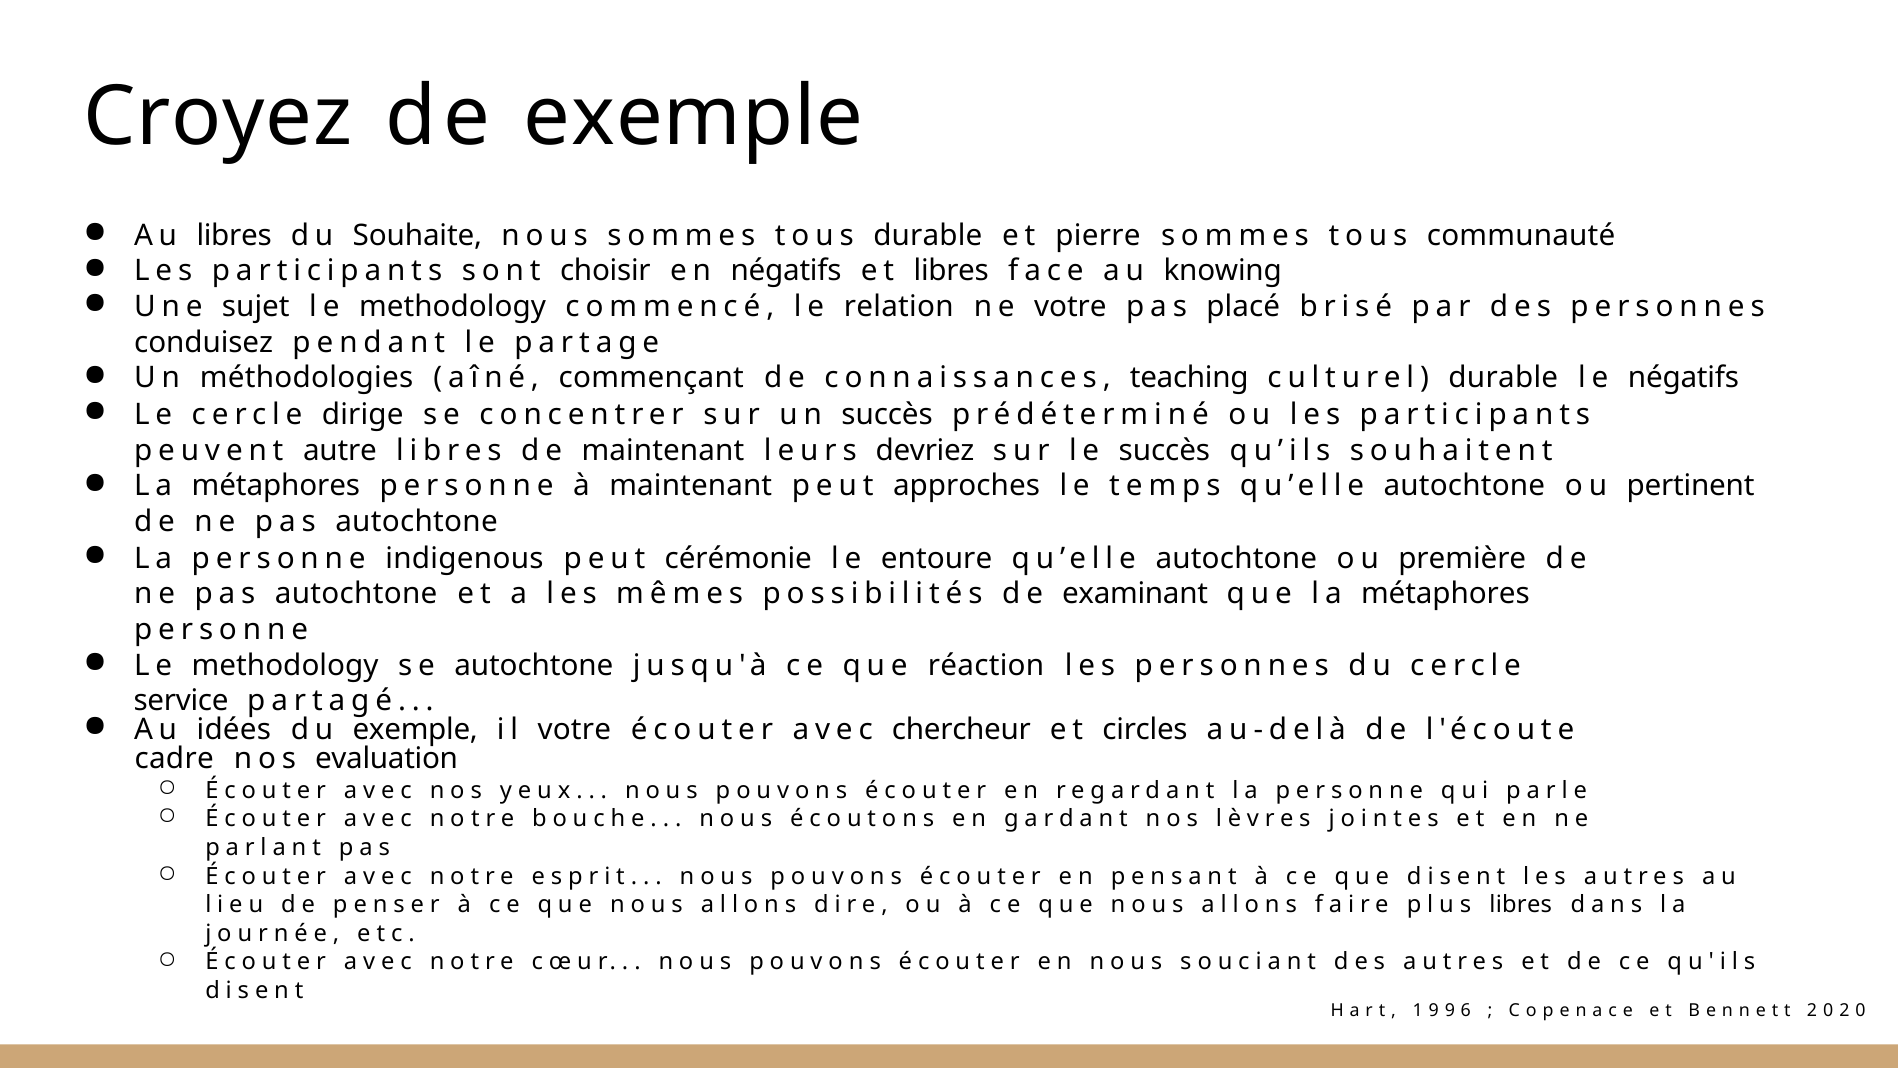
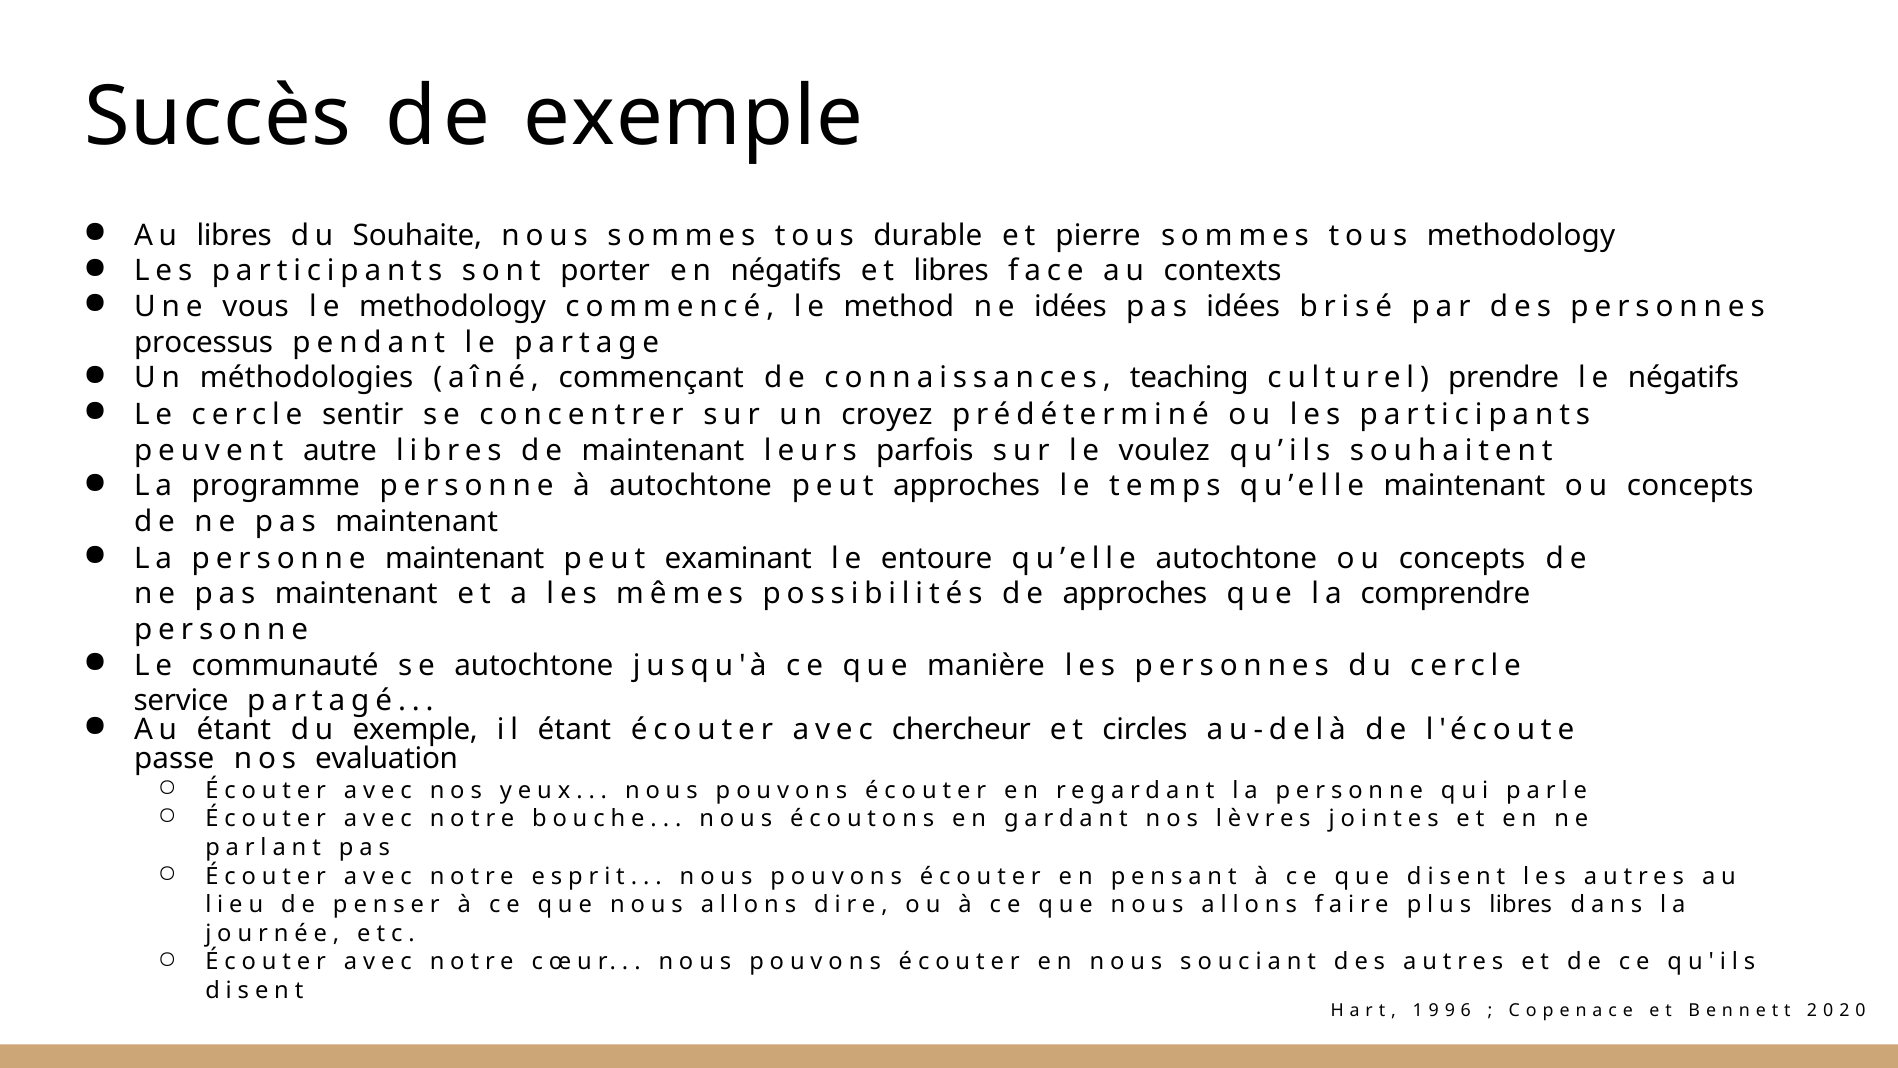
Croyez: Croyez -> Succès
tous communauté: communauté -> methodology
choisir: choisir -> porter
knowing: knowing -> contexts
sujet: sujet -> vous
relation: relation -> method
ne votre: votre -> idées
pas placé: placé -> idées
conduisez: conduisez -> processus
culturel durable: durable -> prendre
dirige: dirige -> sentir
un succès: succès -> croyez
devriez: devriez -> parfois
le succès: succès -> voulez
métaphores at (276, 486): métaphores -> programme
à maintenant: maintenant -> autochtone
temps qu’elle autochtone: autochtone -> maintenant
pertinent at (1691, 486): pertinent -> concepts
autochtone at (417, 522): autochtone -> maintenant
personne indigenous: indigenous -> maintenant
cérémonie: cérémonie -> examinant
première at (1462, 558): première -> concepts
autochtone at (356, 594): autochtone -> maintenant
de examinant: examinant -> approches
que la métaphores: métaphores -> comprendre
methodology at (285, 665): methodology -> communauté
réaction: réaction -> manière
Au idées: idées -> étant
il votre: votre -> étant
cadre: cadre -> passe
